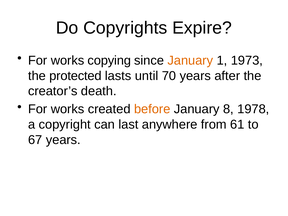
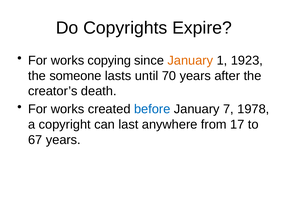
1973: 1973 -> 1923
protected: protected -> someone
before colour: orange -> blue
8: 8 -> 7
61: 61 -> 17
